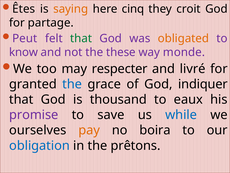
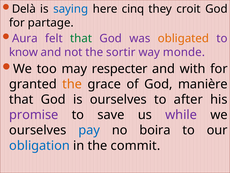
Êtes: Êtes -> Delà
saying colour: orange -> blue
Peut: Peut -> Aura
these: these -> sortir
livré: livré -> with
the at (72, 84) colour: blue -> orange
indiquer: indiquer -> manière
is thousand: thousand -> ourselves
eaux: eaux -> after
while colour: blue -> purple
pay colour: orange -> blue
prêtons: prêtons -> commit
